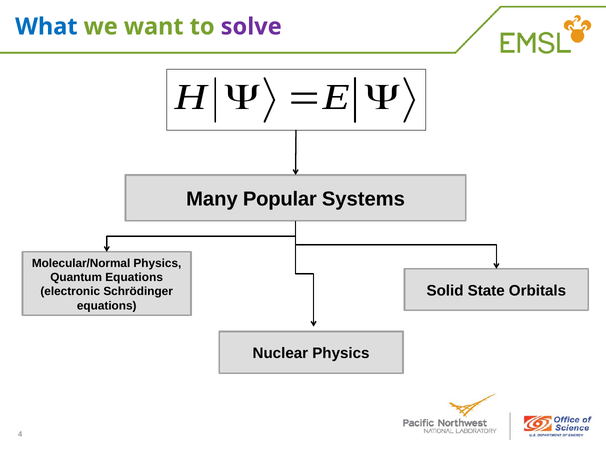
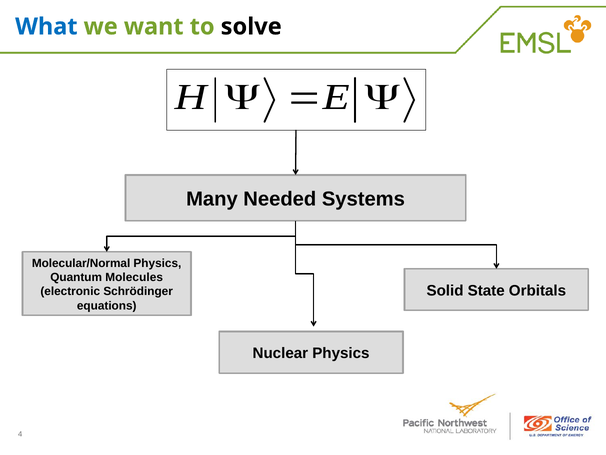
solve colour: purple -> black
Popular: Popular -> Needed
Quantum Equations: Equations -> Molecules
